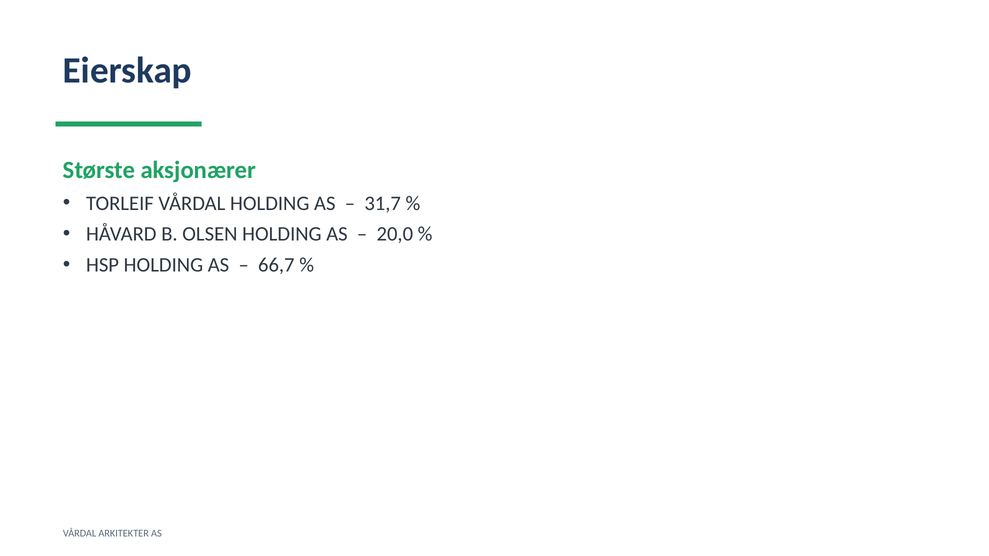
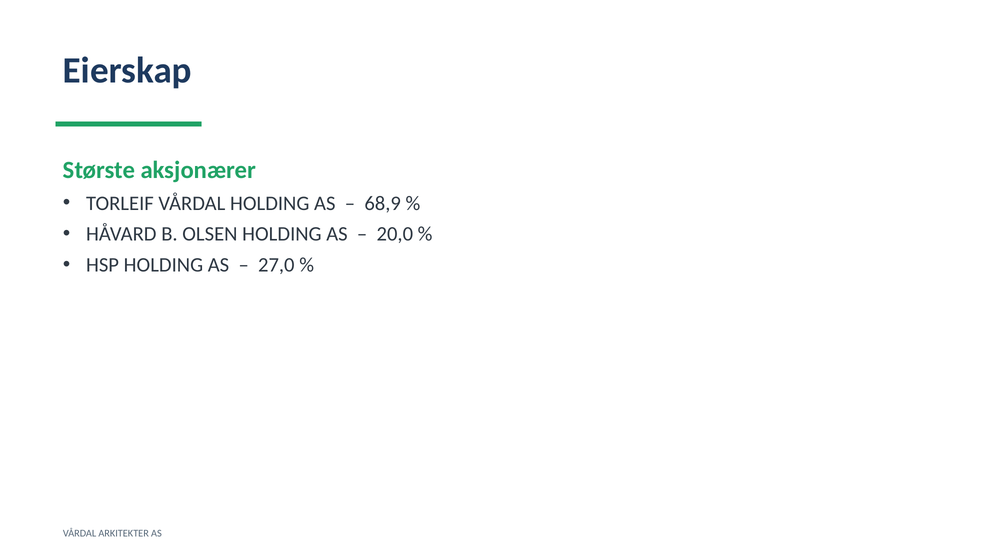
31,7: 31,7 -> 68,9
66,7: 66,7 -> 27,0
